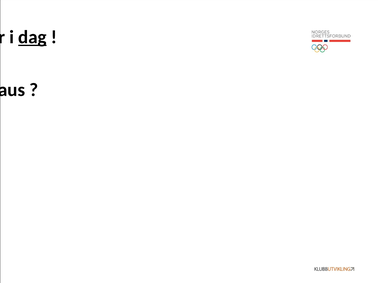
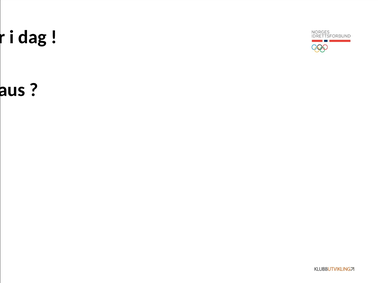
dag underline: present -> none
